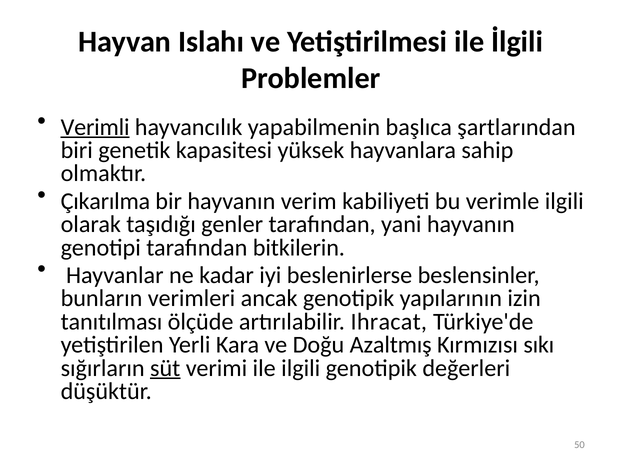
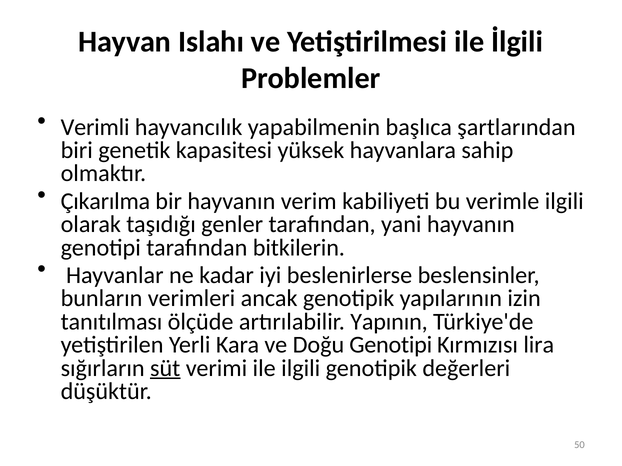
Verimli underline: present -> none
Ihracat: Ihracat -> Yapının
Doğu Azaltmış: Azaltmış -> Genotipi
sıkı: sıkı -> lira
